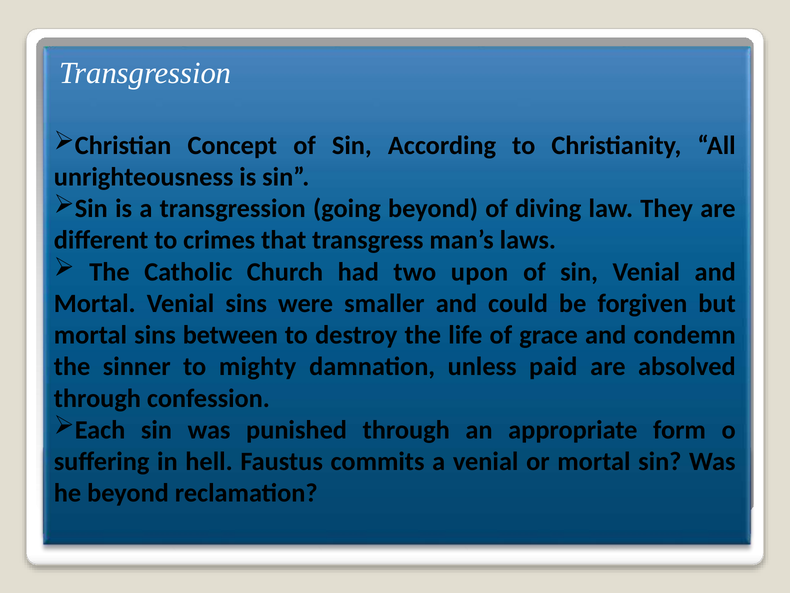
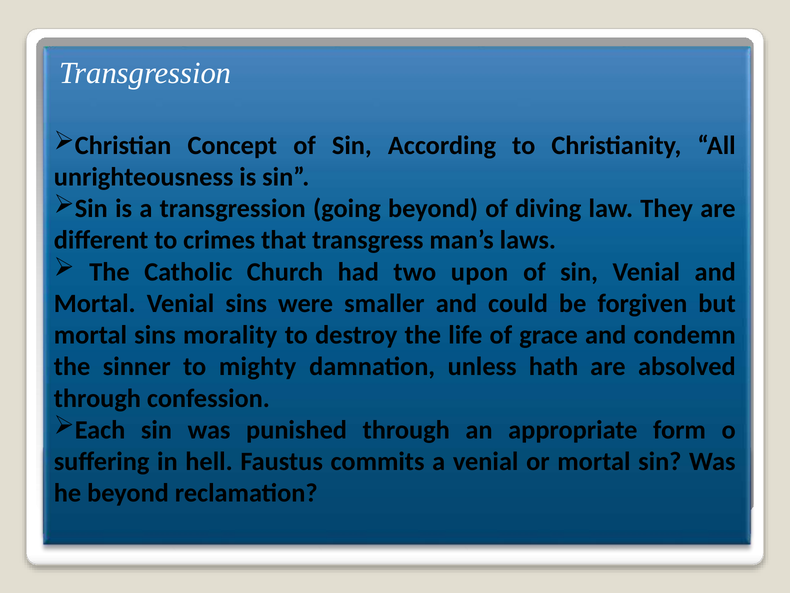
between: between -> morality
paid: paid -> hath
